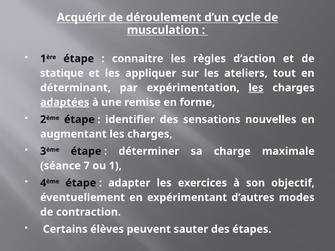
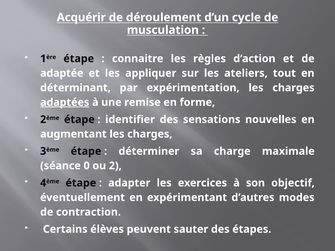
statique: statique -> adaptée
les at (256, 88) underline: present -> none
7: 7 -> 0
1: 1 -> 2
